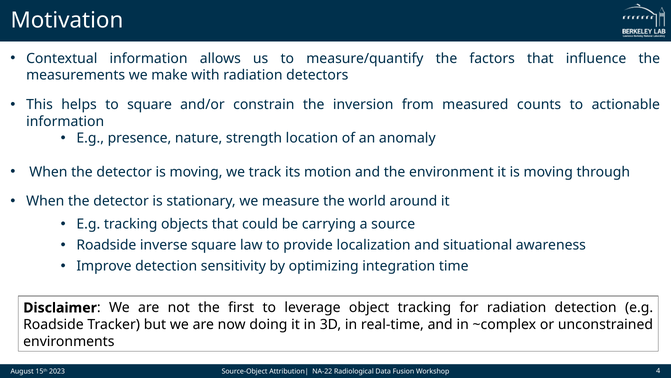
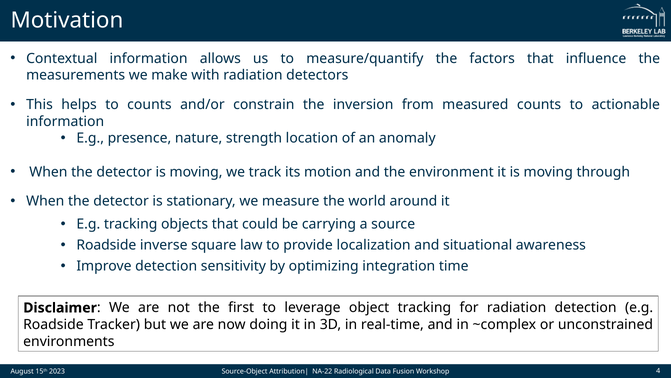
to square: square -> counts
